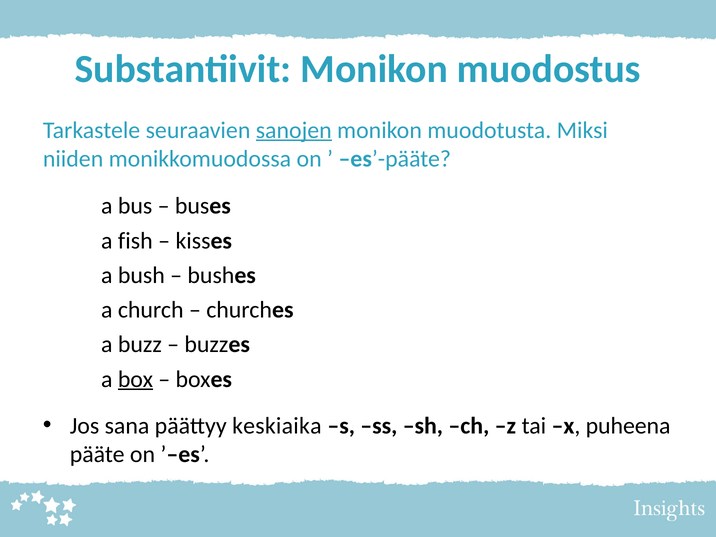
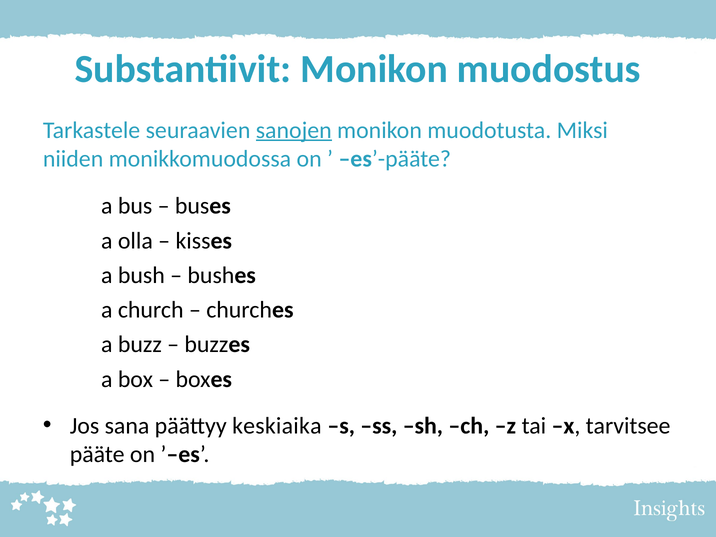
fish: fish -> olla
box underline: present -> none
puheena: puheena -> tarvitsee
